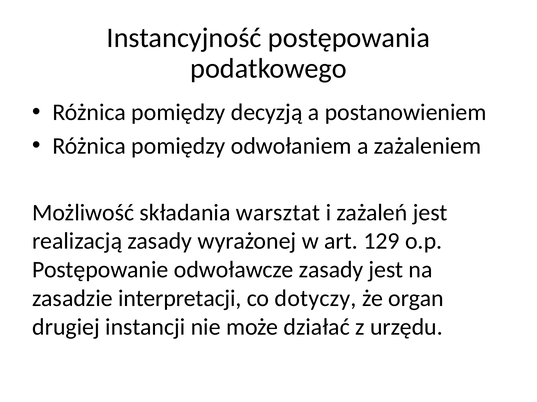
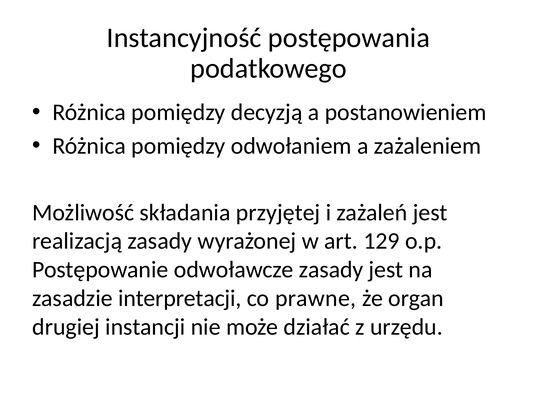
warsztat: warsztat -> przyjętej
dotyczy: dotyczy -> prawne
